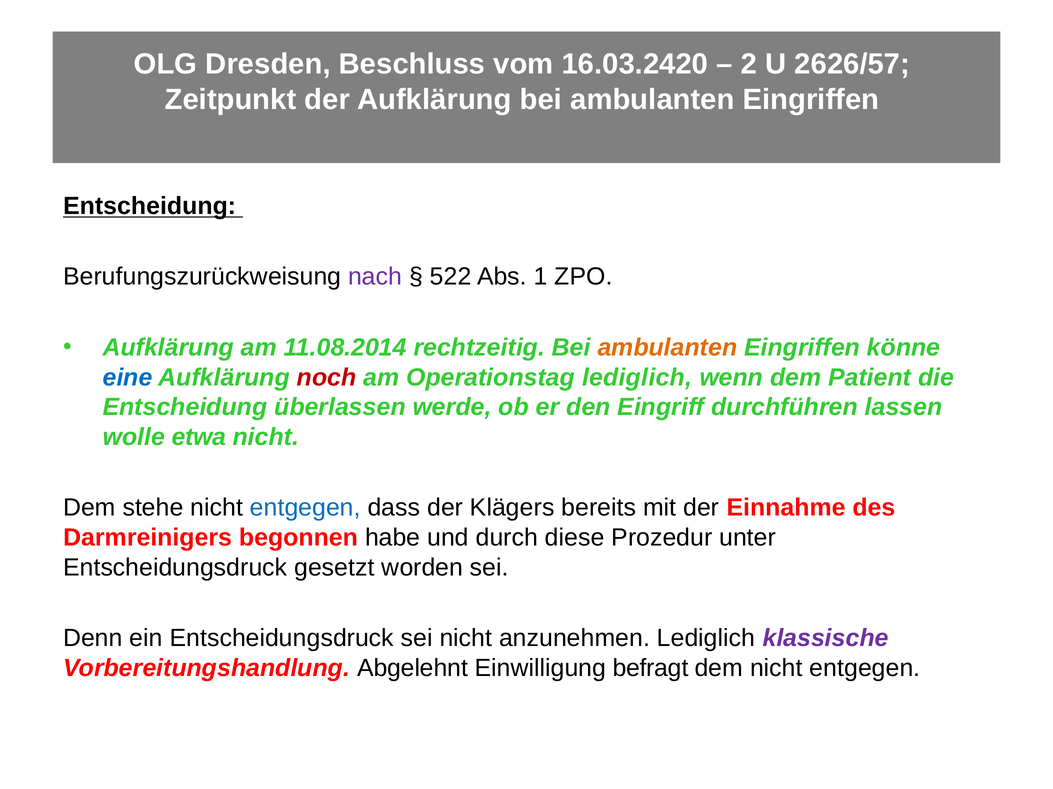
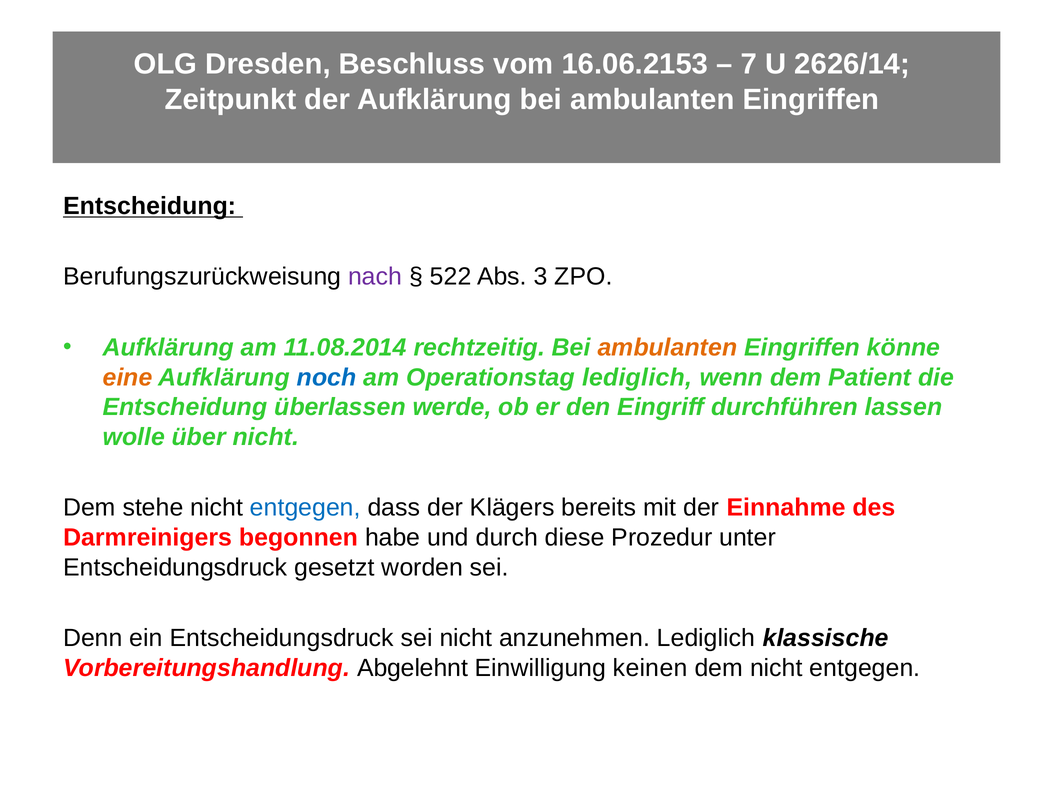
16.03.2420: 16.03.2420 -> 16.06.2153
2: 2 -> 7
2626/57: 2626/57 -> 2626/14
1: 1 -> 3
eine colour: blue -> orange
noch colour: red -> blue
etwa: etwa -> über
klassische colour: purple -> black
befragt: befragt -> keinen
